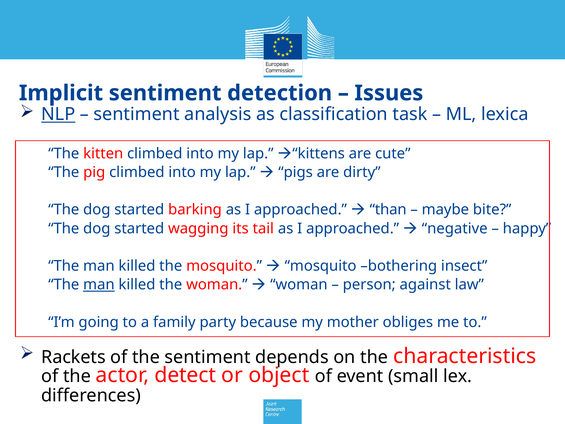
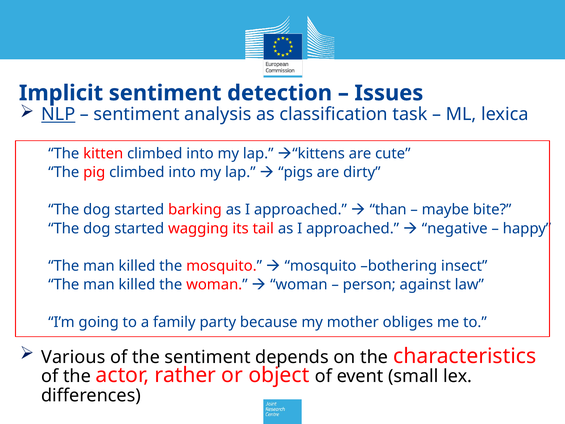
man at (99, 284) underline: present -> none
Rackets: Rackets -> Various
detect: detect -> rather
